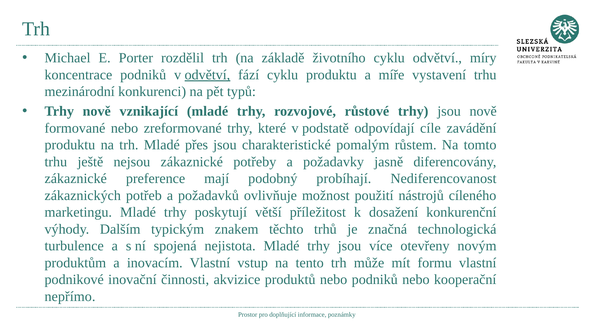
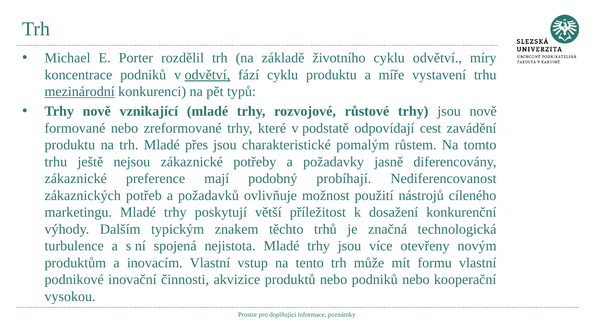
mezinárodní underline: none -> present
cíle: cíle -> cest
nepřímo: nepřímo -> vysokou
